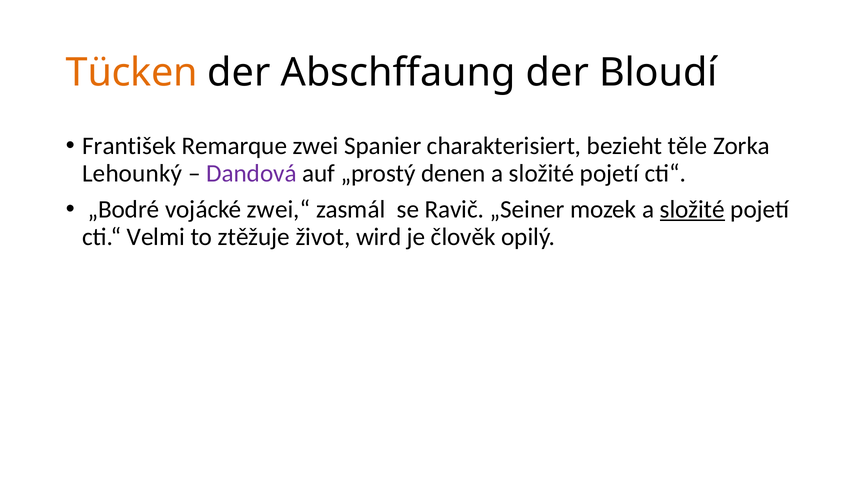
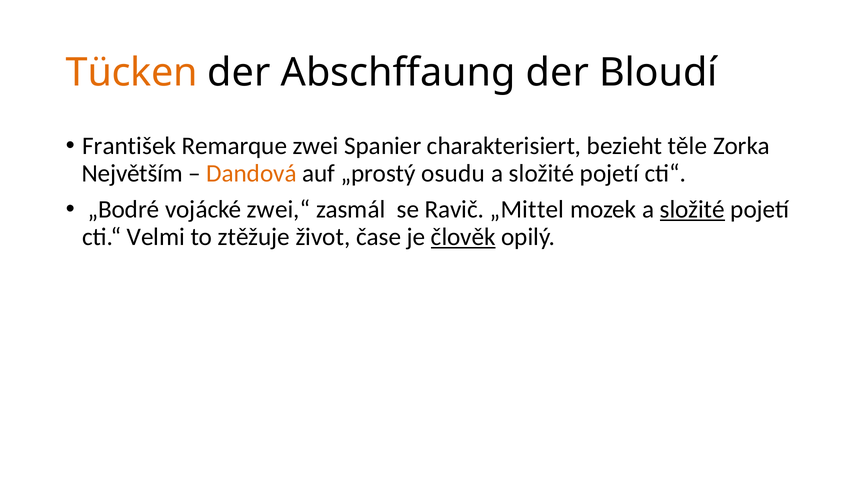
Lehounký: Lehounký -> Největším
Dandová colour: purple -> orange
denen: denen -> osudu
„Seiner: „Seiner -> „Mittel
wird: wird -> čase
člověk underline: none -> present
